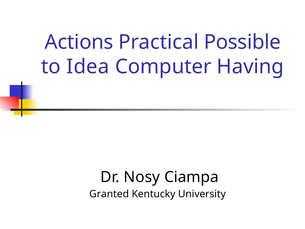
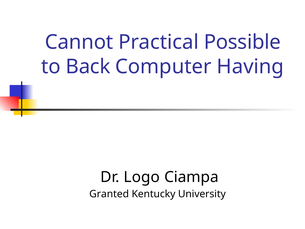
Actions: Actions -> Cannot
Idea: Idea -> Back
Nosy: Nosy -> Logo
